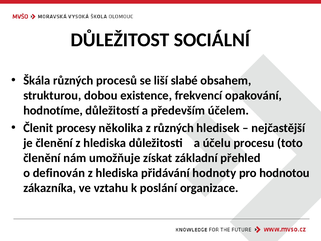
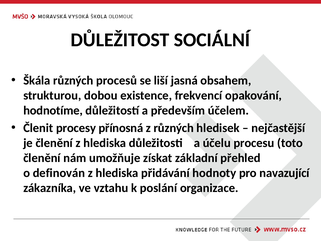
slabé: slabé -> jasná
několika: několika -> přínosná
hodnotou: hodnotou -> navazující
